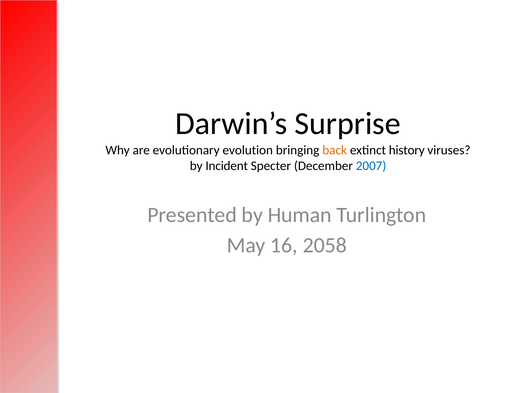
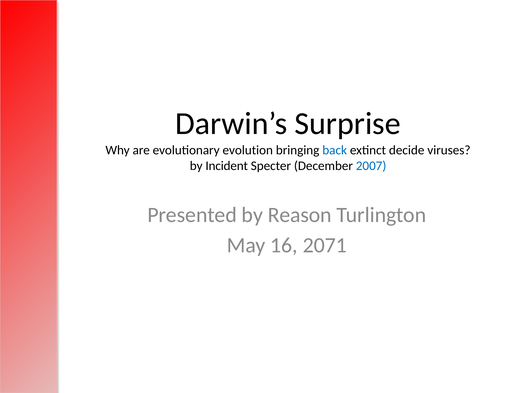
back colour: orange -> blue
history: history -> decide
Human: Human -> Reason
2058: 2058 -> 2071
